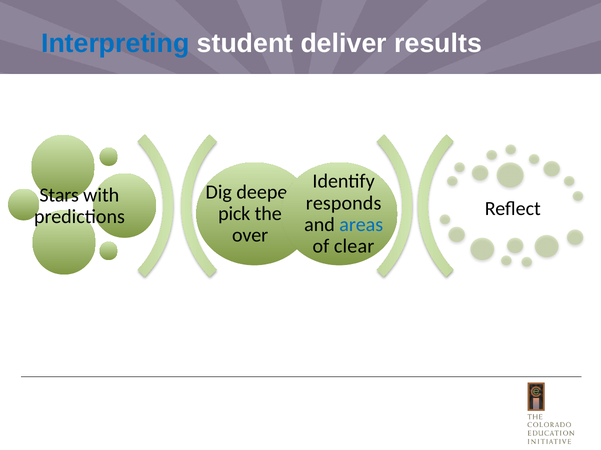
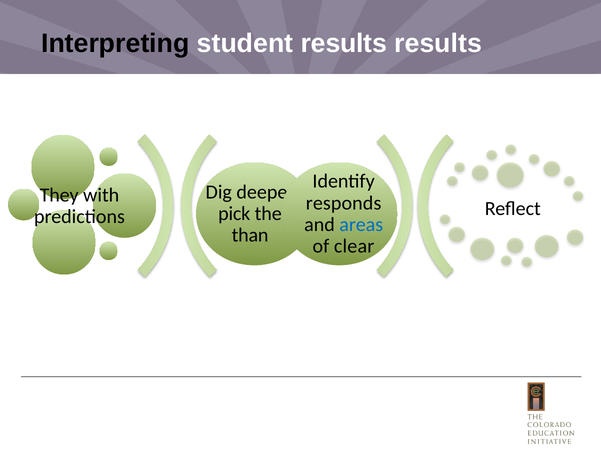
Interpreting colour: blue -> black
student deliver: deliver -> results
Stars: Stars -> They
over: over -> than
